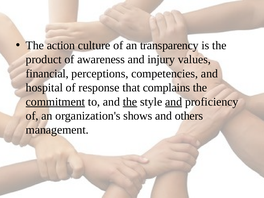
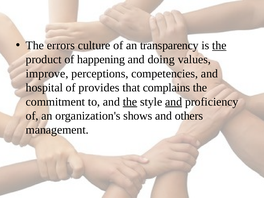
action: action -> errors
the at (219, 45) underline: none -> present
awareness: awareness -> happening
injury: injury -> doing
financial: financial -> improve
response: response -> provides
commitment underline: present -> none
